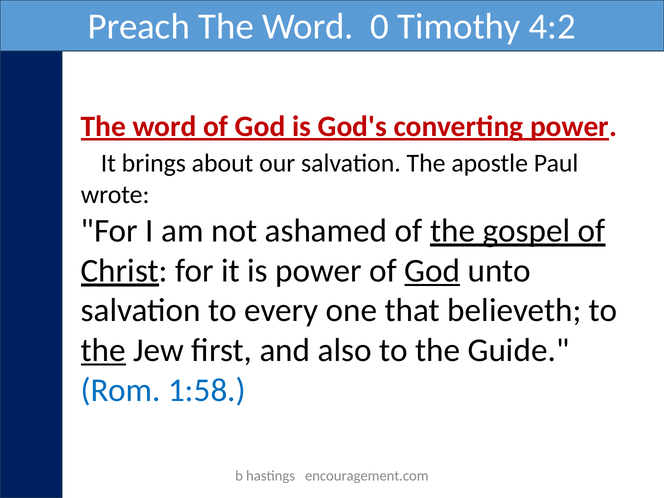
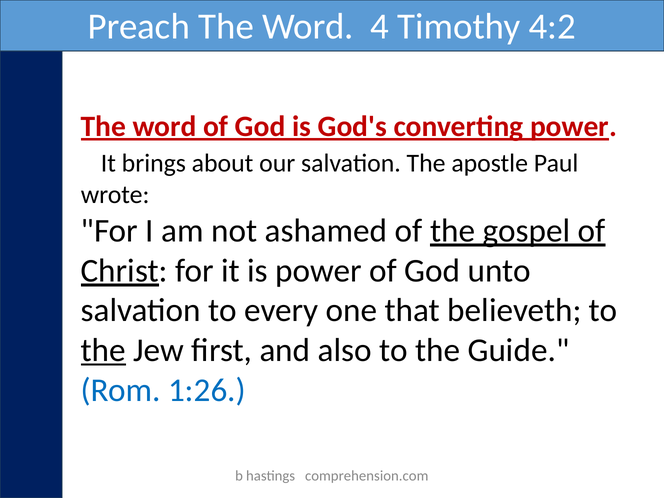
0: 0 -> 4
God at (432, 271) underline: present -> none
1:58: 1:58 -> 1:26
encouragement.com: encouragement.com -> comprehension.com
